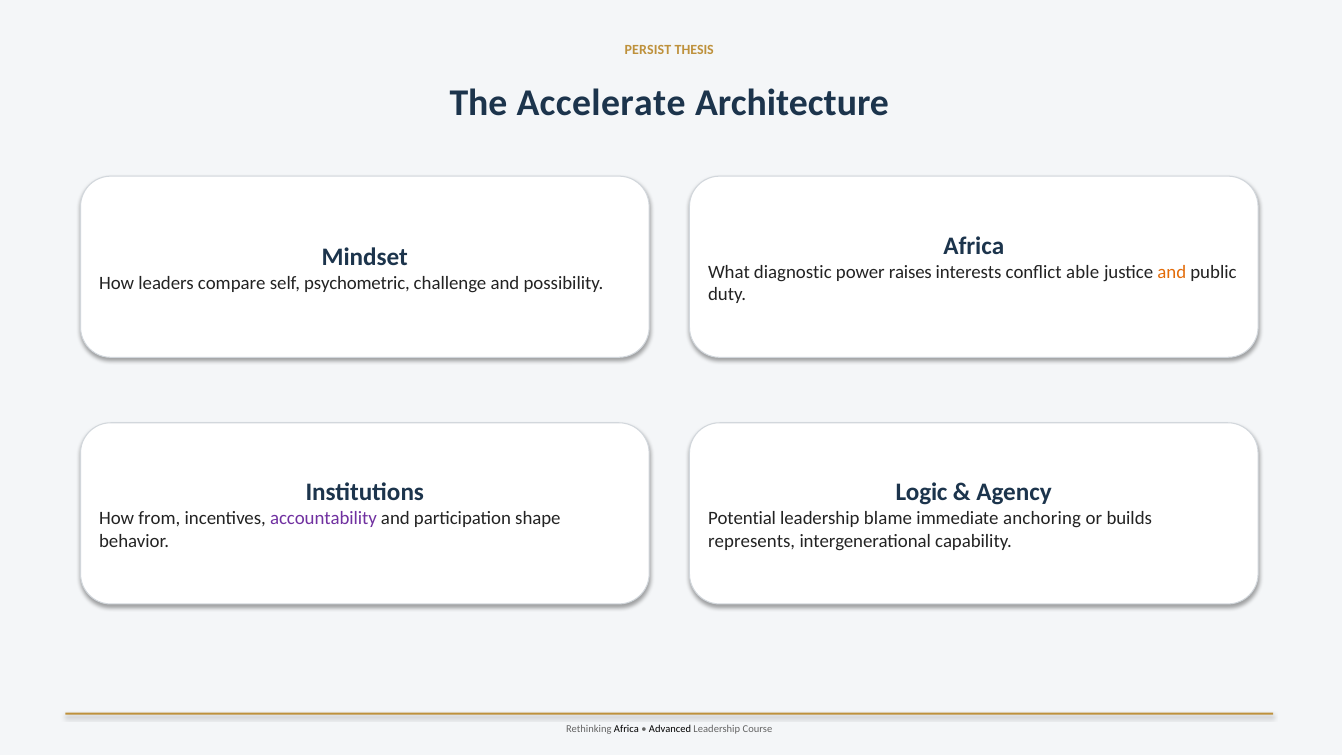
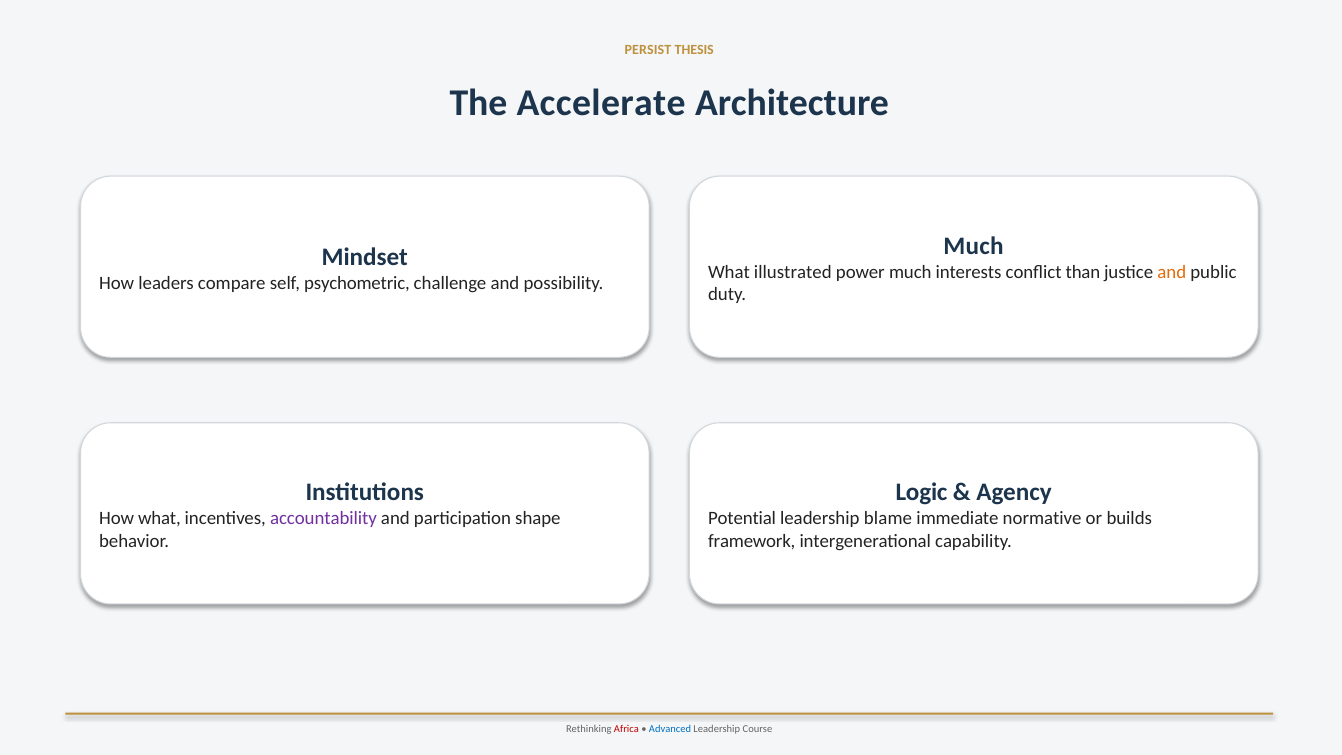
Africa at (974, 246): Africa -> Much
diagnostic: diagnostic -> illustrated
power raises: raises -> much
able: able -> than
How from: from -> what
anchoring: anchoring -> normative
represents: represents -> framework
Africa at (626, 729) colour: black -> red
Advanced colour: black -> blue
